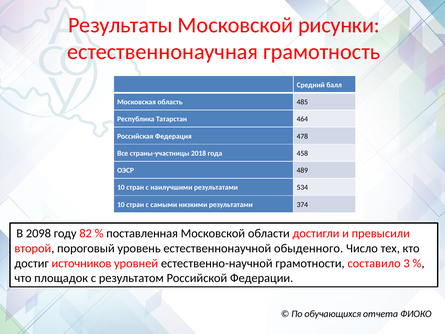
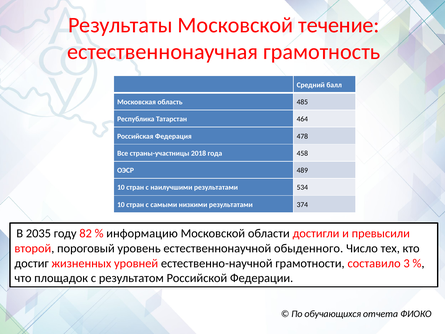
рисунки: рисунки -> течение
2098: 2098 -> 2035
поставленная: поставленная -> информацию
источников: источников -> жизненных
